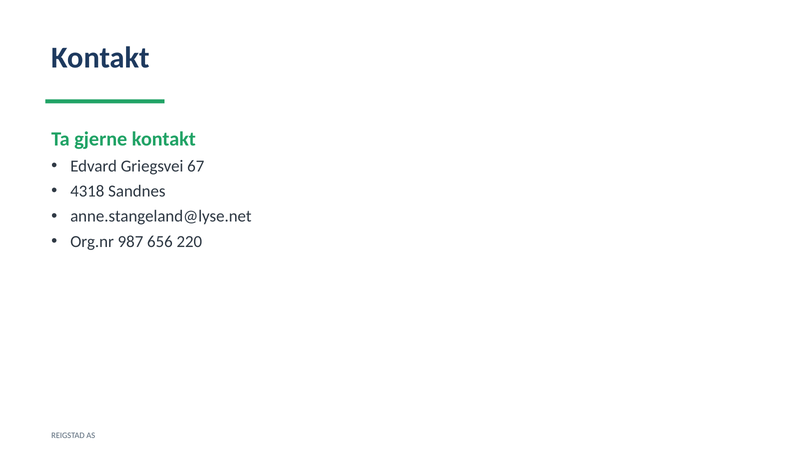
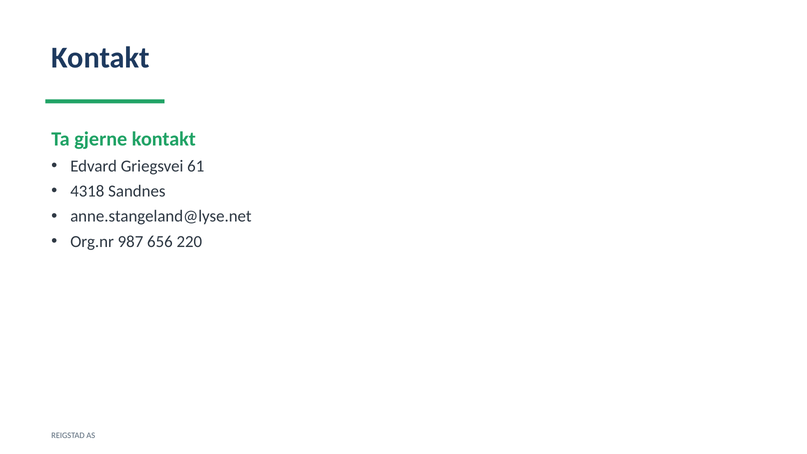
67: 67 -> 61
